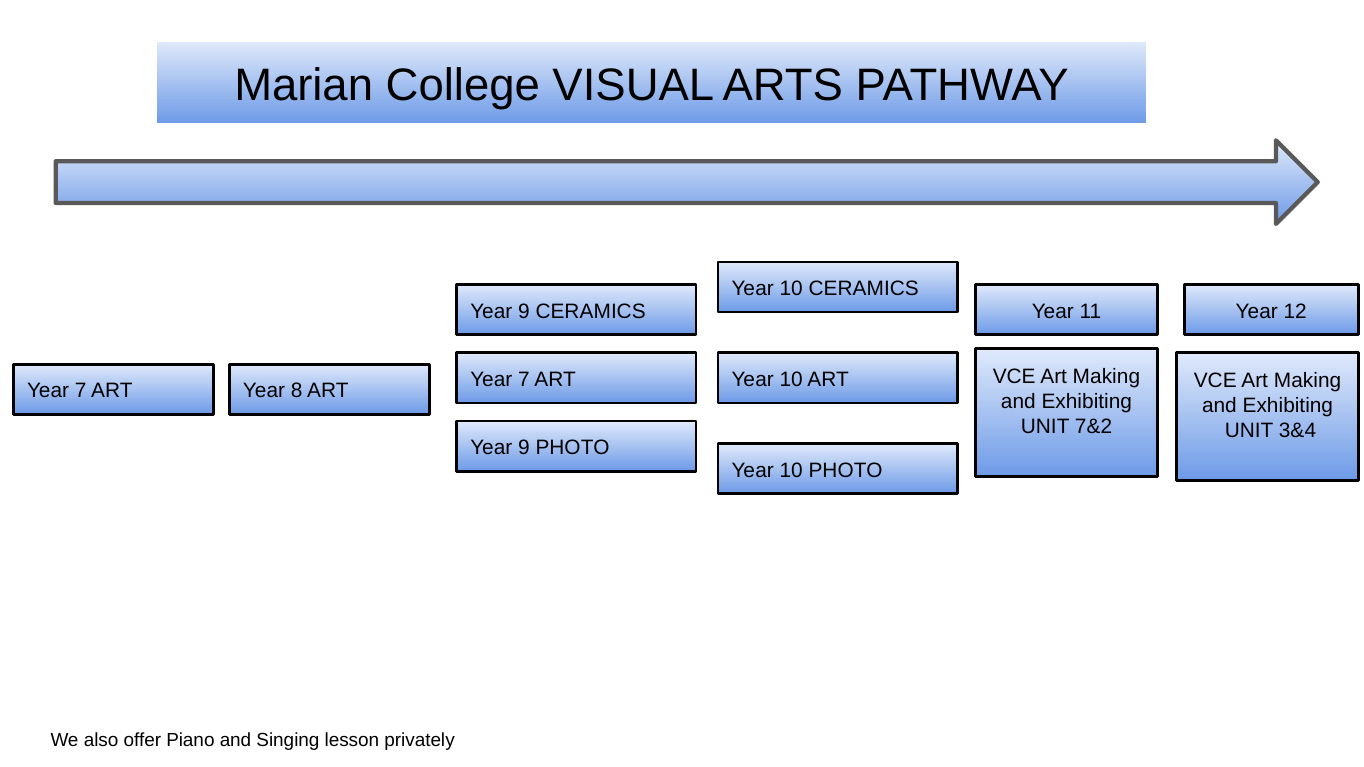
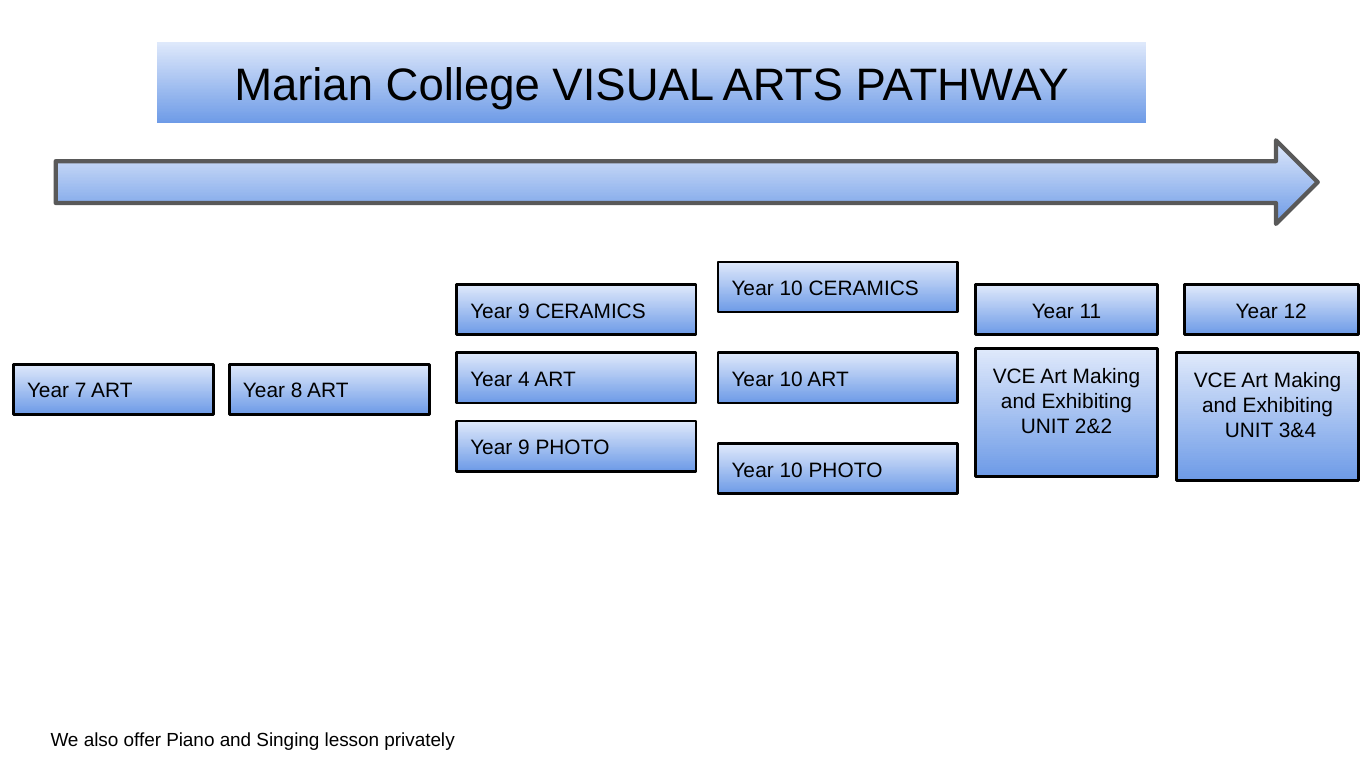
7 at (524, 380): 7 -> 4
7&2: 7&2 -> 2&2
